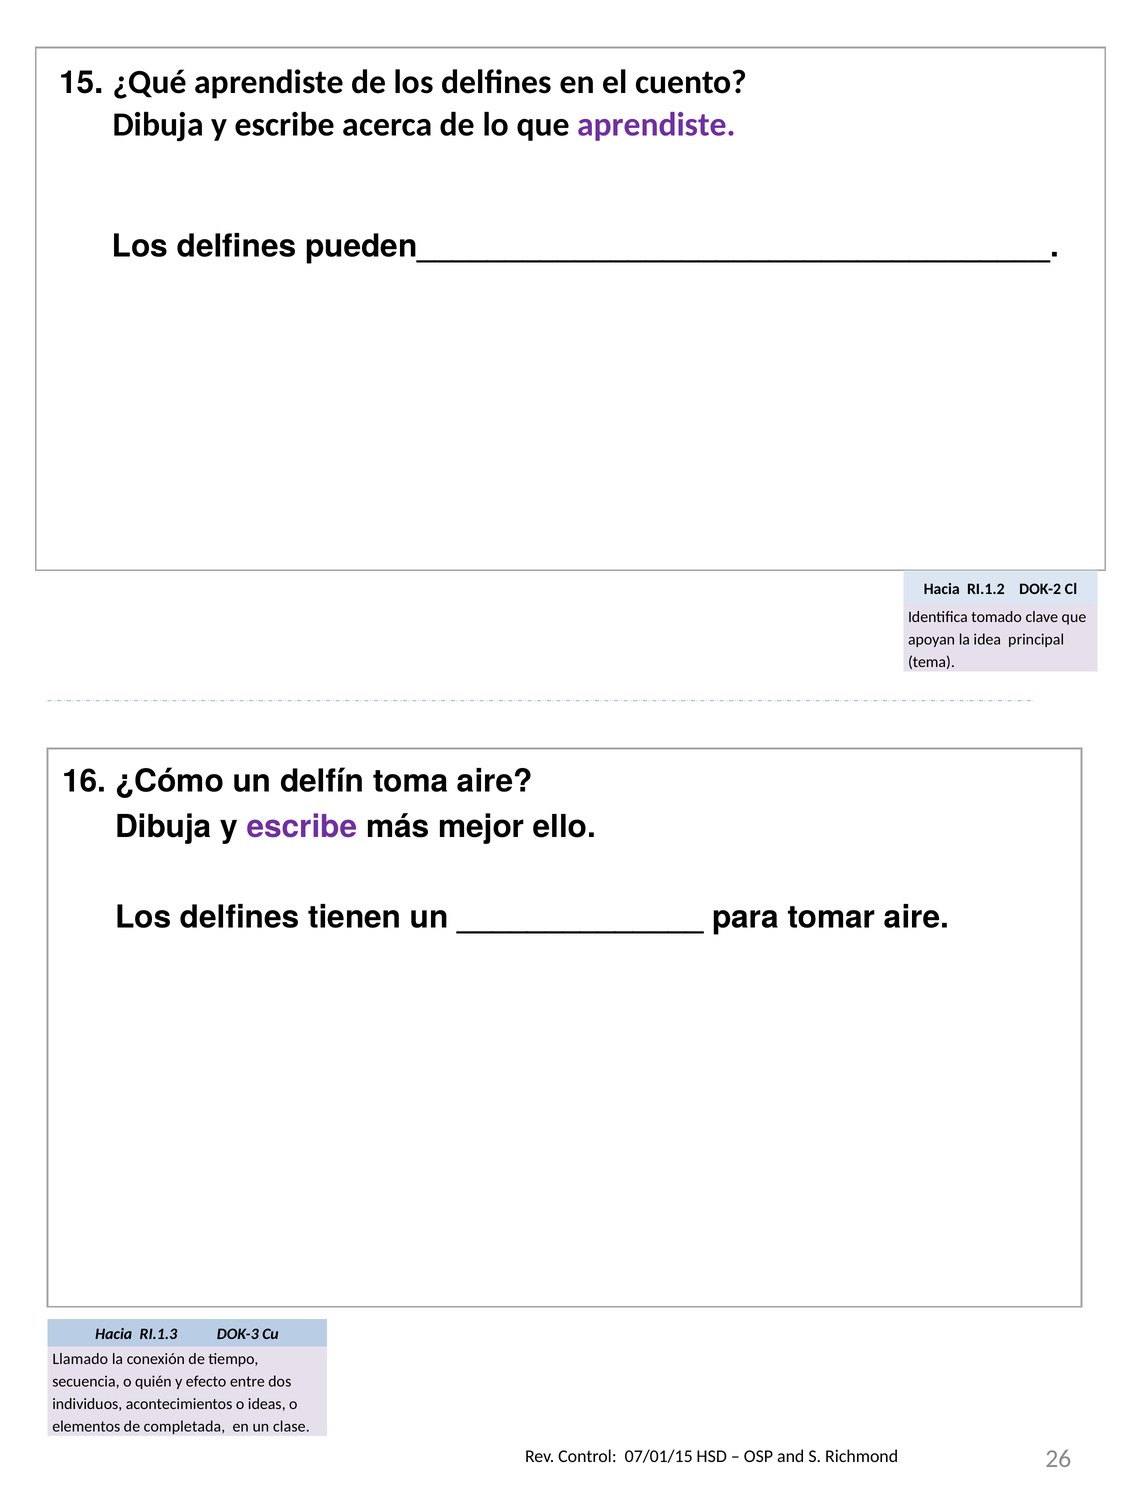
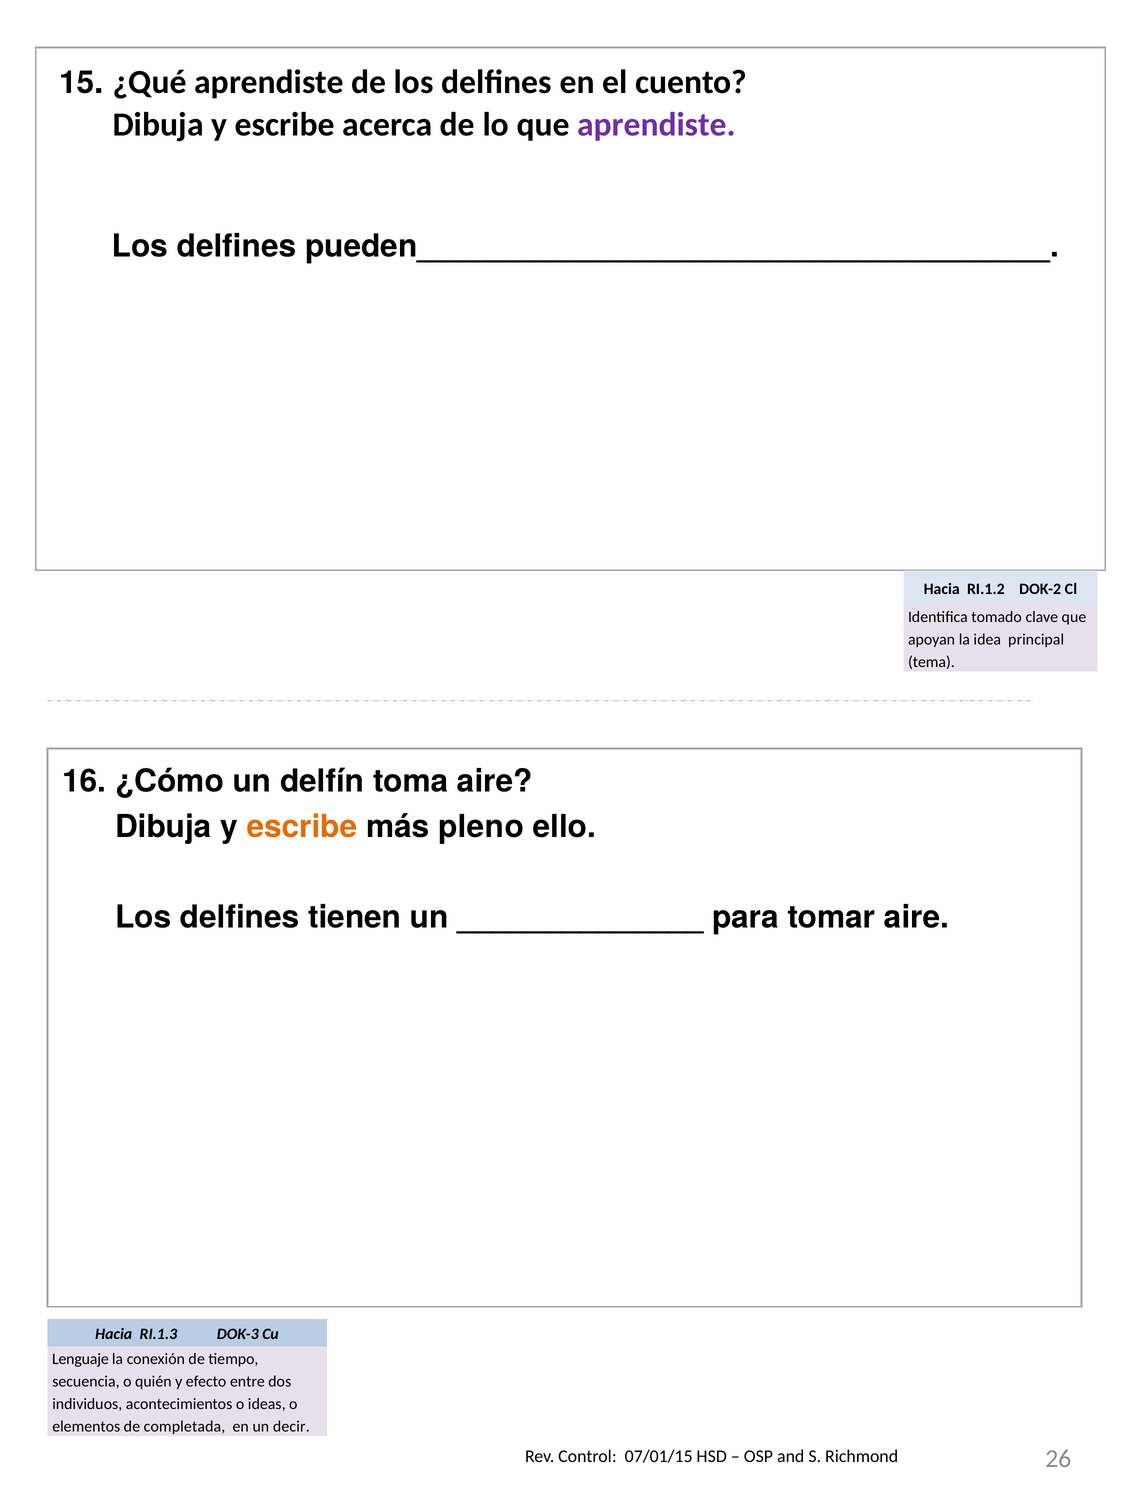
escribe at (302, 827) colour: purple -> orange
mejor: mejor -> pleno
Llamado: Llamado -> Lenguaje
clase: clase -> decir
